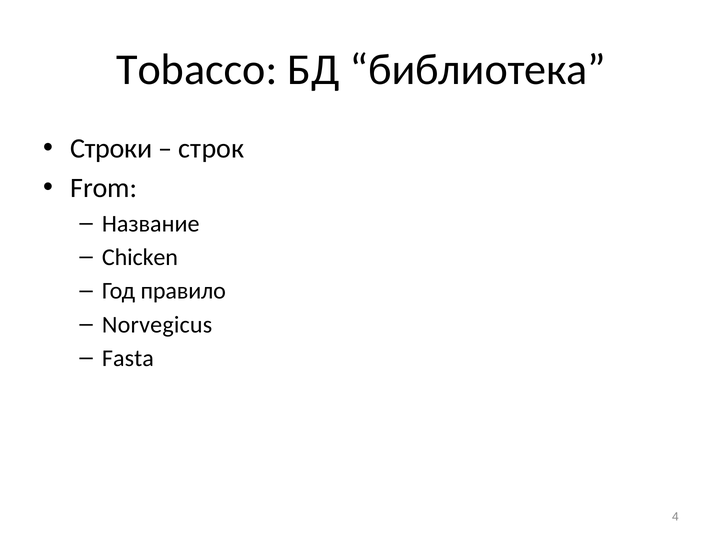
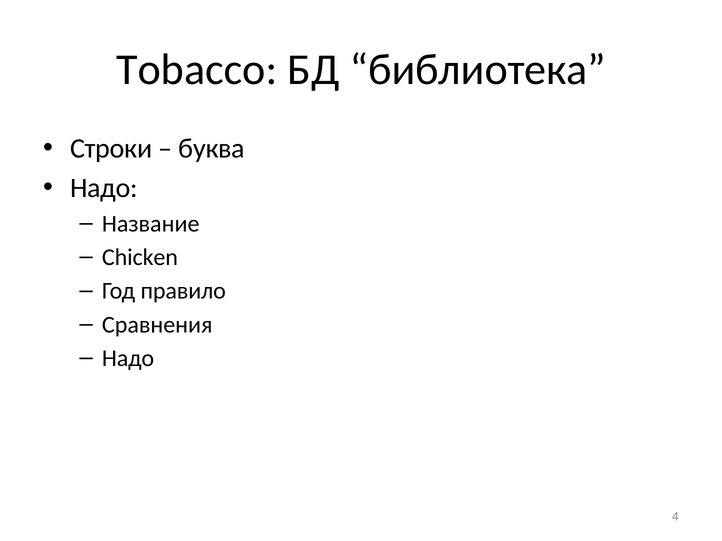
строк: строк -> буква
From at (104, 188): From -> Надо
Norvegicus: Norvegicus -> Сравнения
Fasta at (128, 359): Fasta -> Надо
